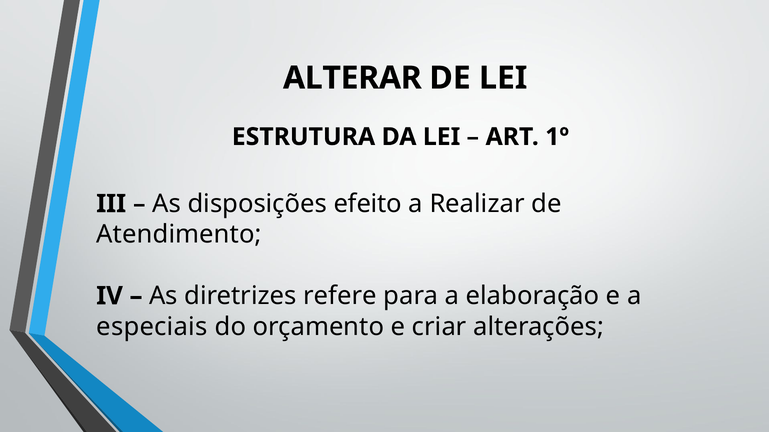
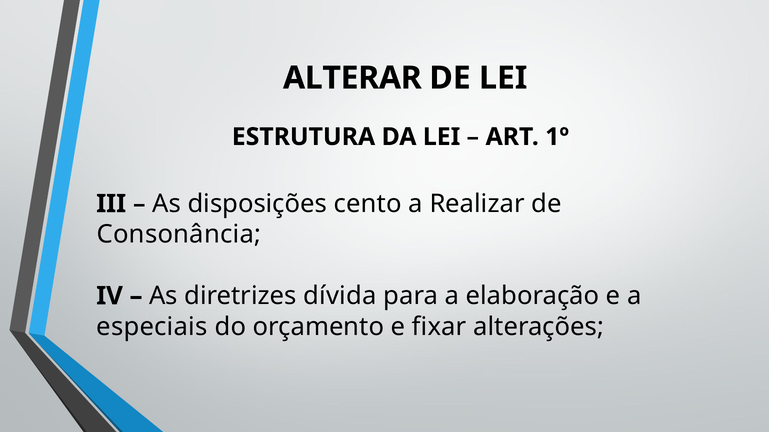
efeito: efeito -> cento
Atendimento: Atendimento -> Consonância
refere: refere -> dívida
criar: criar -> fixar
